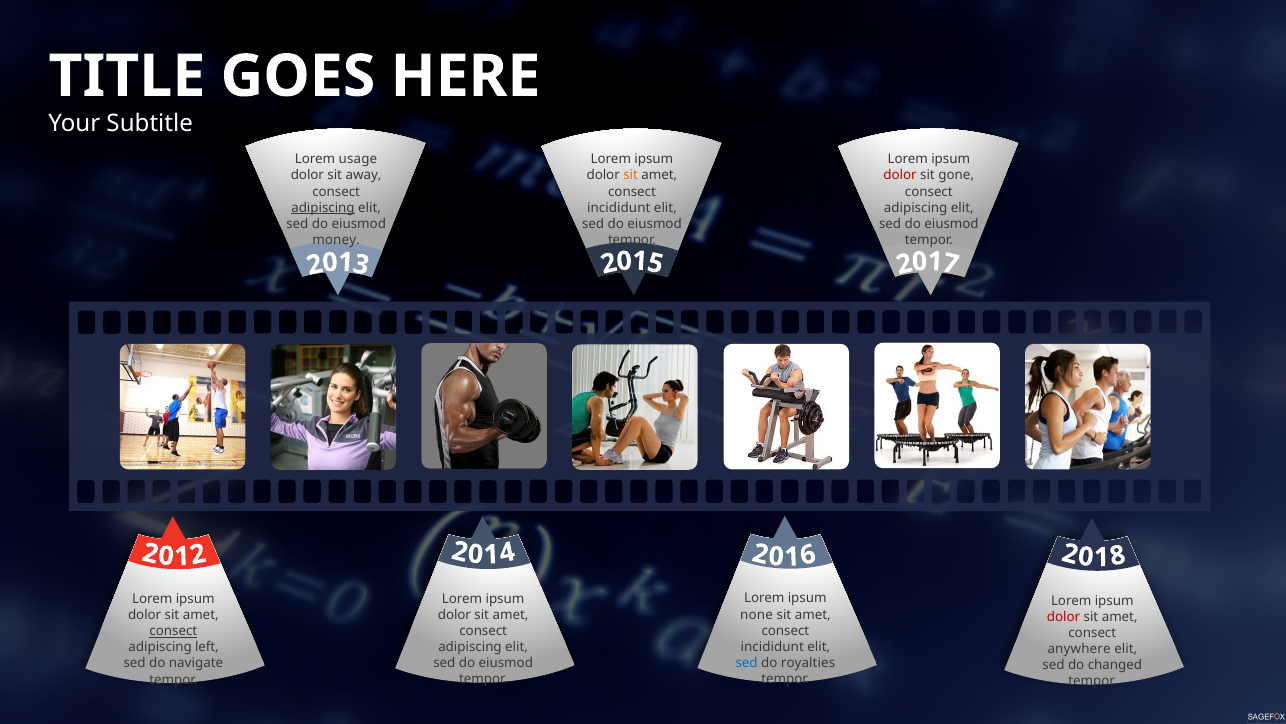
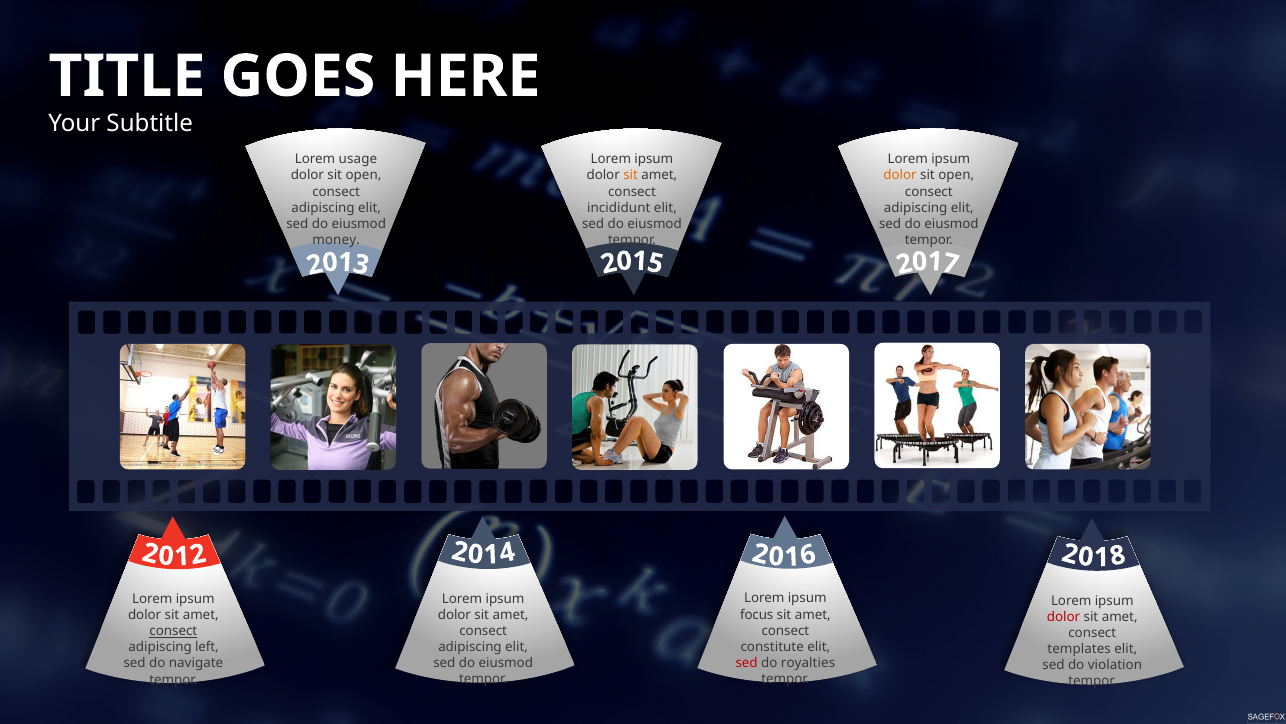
away at (364, 175): away -> open
dolor at (900, 175) colour: red -> orange
gone at (956, 175): gone -> open
adipiscing at (323, 208) underline: present -> none
none: none -> focus
incididunt at (772, 646): incididunt -> constitute
anywhere: anywhere -> templates
sed at (747, 662) colour: blue -> red
changed: changed -> violation
